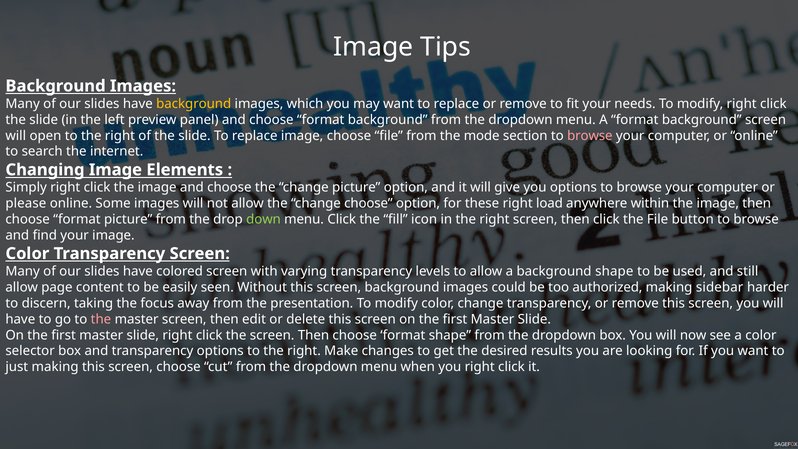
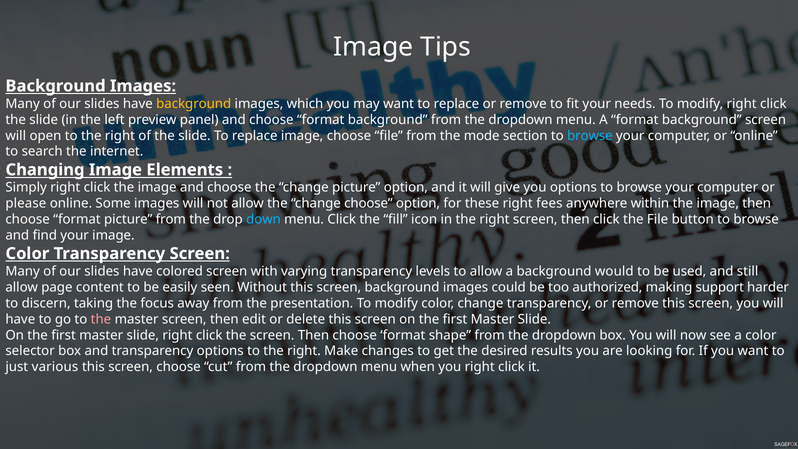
browse at (590, 136) colour: pink -> light blue
load: load -> fees
down colour: light green -> light blue
background shape: shape -> would
sidebar: sidebar -> support
just making: making -> various
